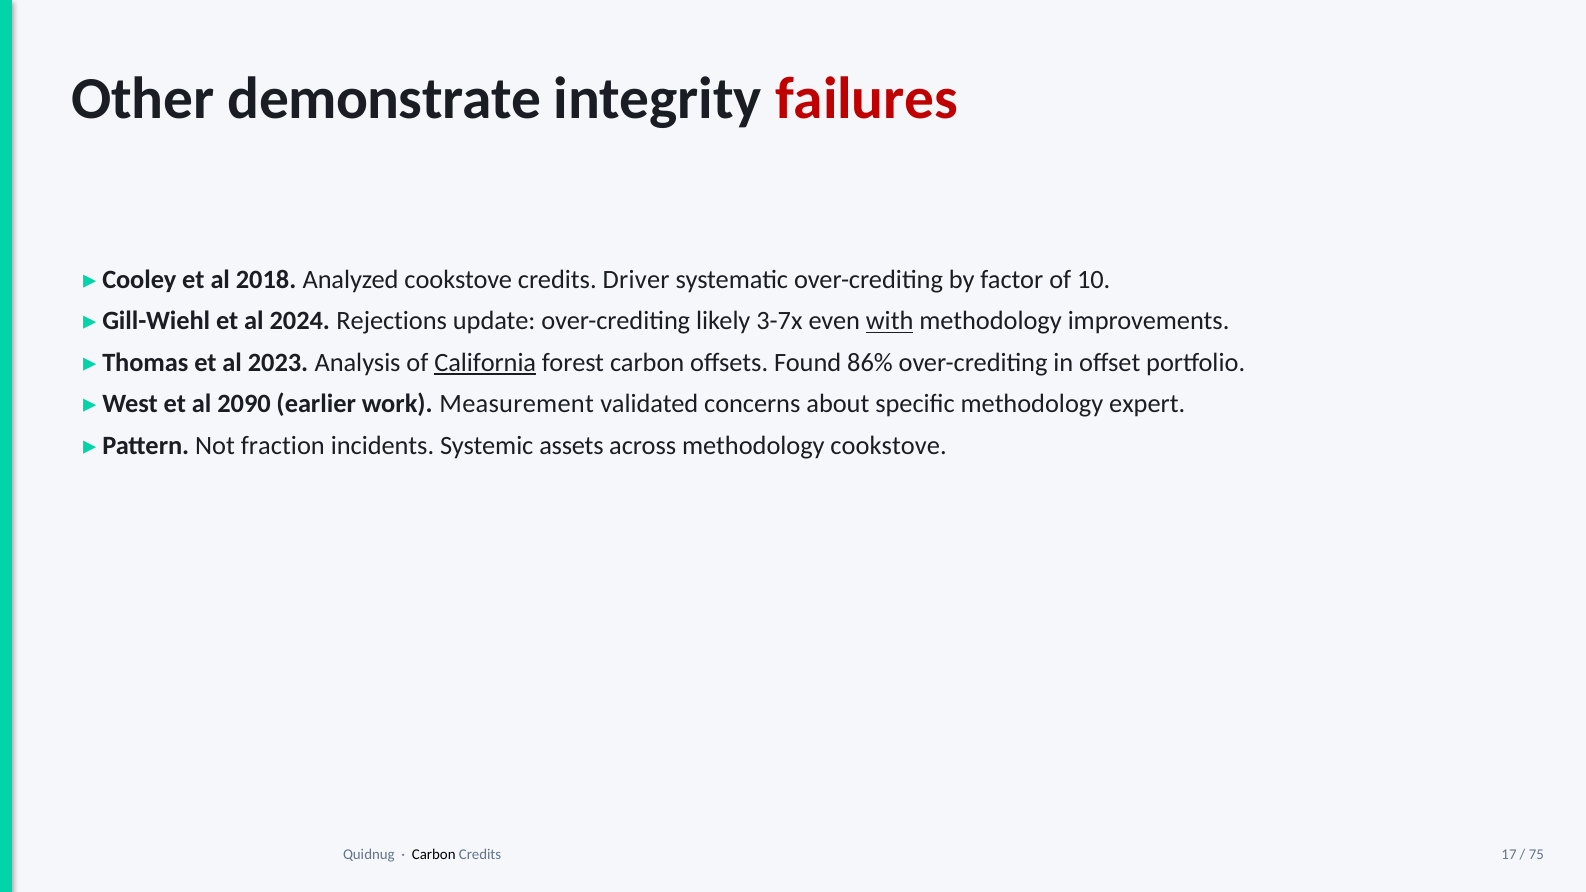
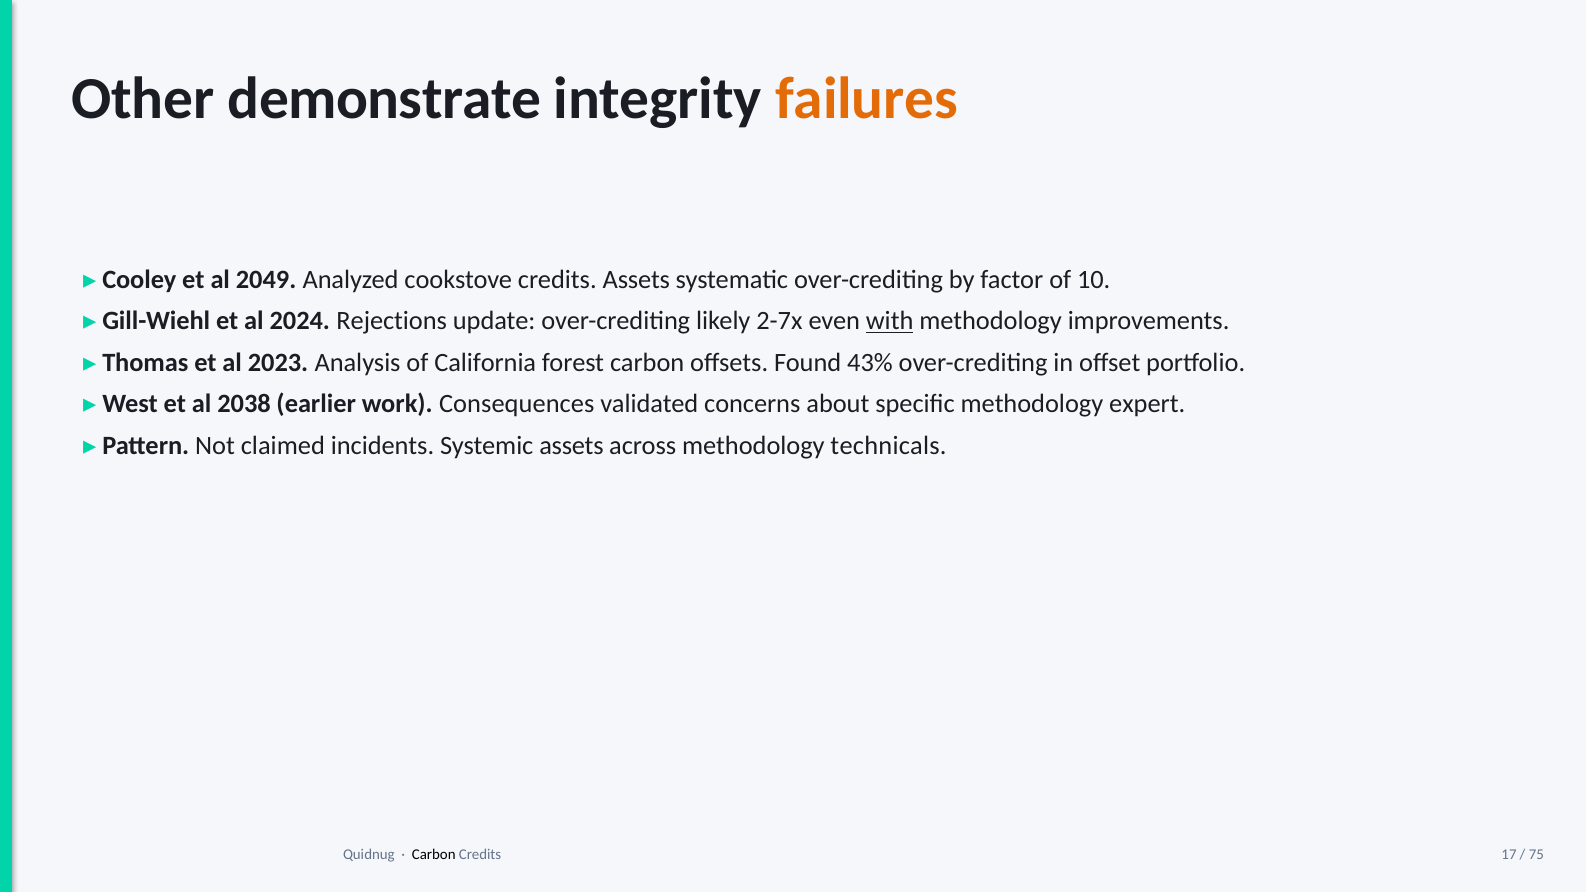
failures colour: red -> orange
2018: 2018 -> 2049
credits Driver: Driver -> Assets
3-7x: 3-7x -> 2-7x
California underline: present -> none
86%: 86% -> 43%
2090: 2090 -> 2038
Measurement: Measurement -> Consequences
fraction: fraction -> claimed
methodology cookstove: cookstove -> technicals
